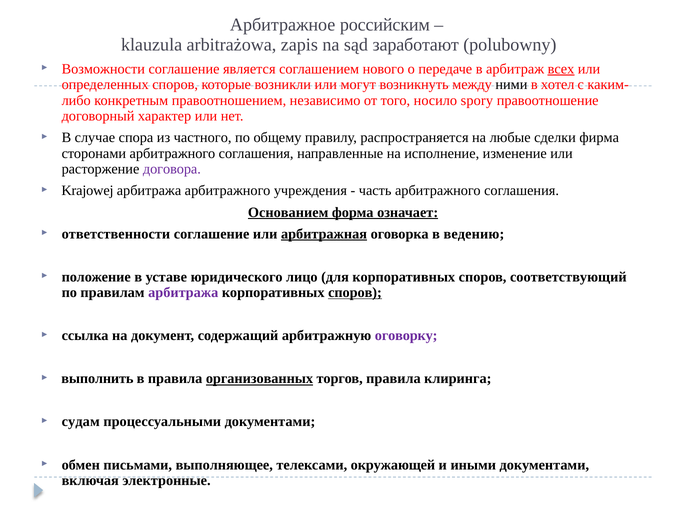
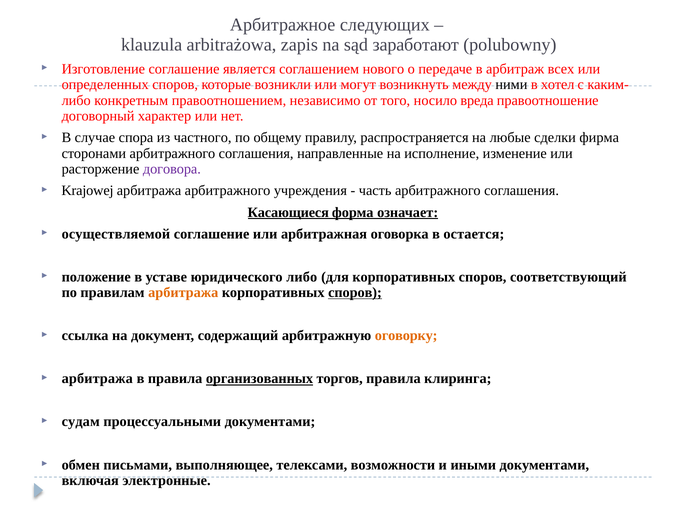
российским: российским -> следующих
Возможности: Возможности -> Изготовление
всех underline: present -> none
spory: spory -> вреда
Основанием: Основанием -> Касающиеся
ответственности: ответственности -> осуществляемой
арбитражная underline: present -> none
ведению: ведению -> остается
юридического лицо: лицо -> либо
арбитража at (183, 292) colour: purple -> orange
оговорку colour: purple -> orange
выполнить at (97, 378): выполнить -> арбитража
окружающей: окружающей -> возможности
